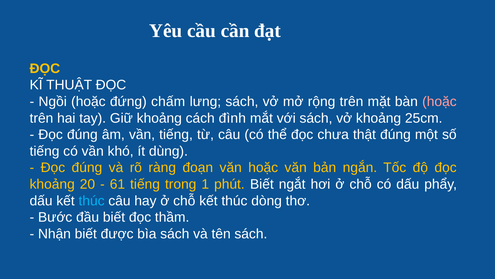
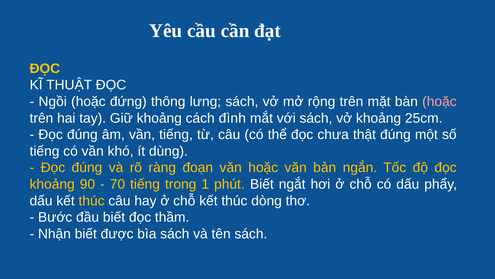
chấm: chấm -> thông
20: 20 -> 90
61: 61 -> 70
thúc at (92, 200) colour: light blue -> yellow
